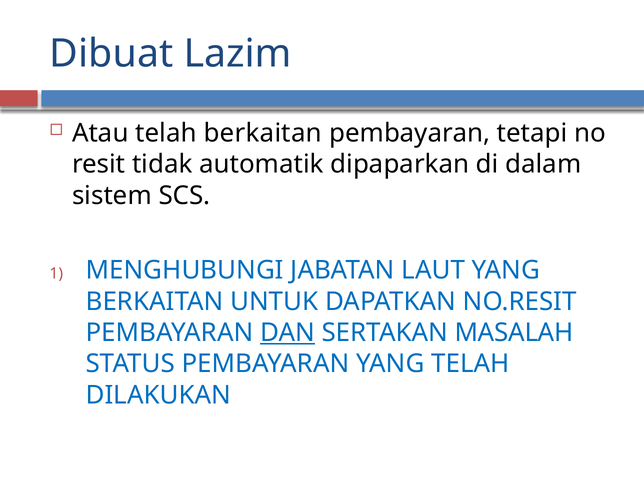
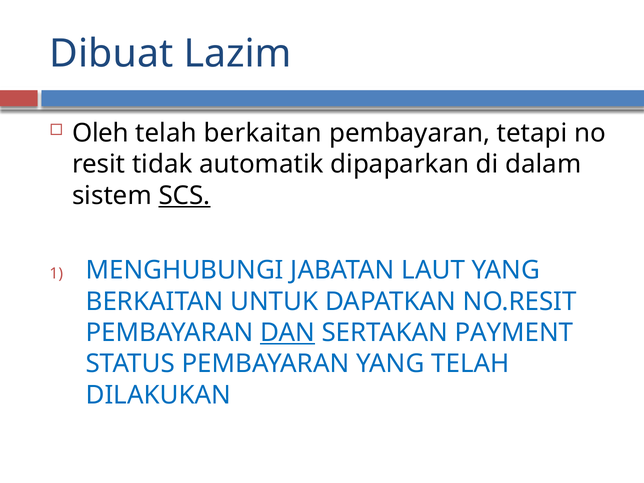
Atau: Atau -> Oleh
SCS underline: none -> present
MASALAH: MASALAH -> PAYMENT
